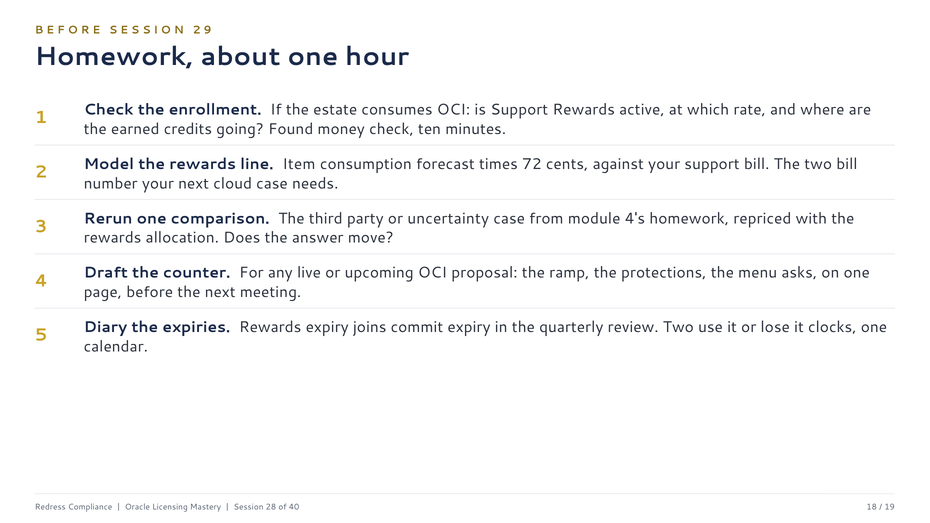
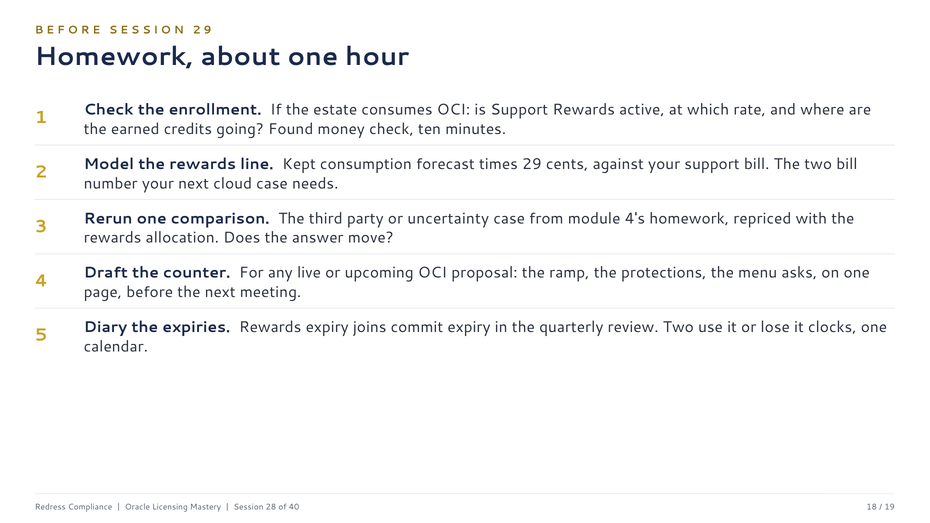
Item: Item -> Kept
72: 72 -> 29
